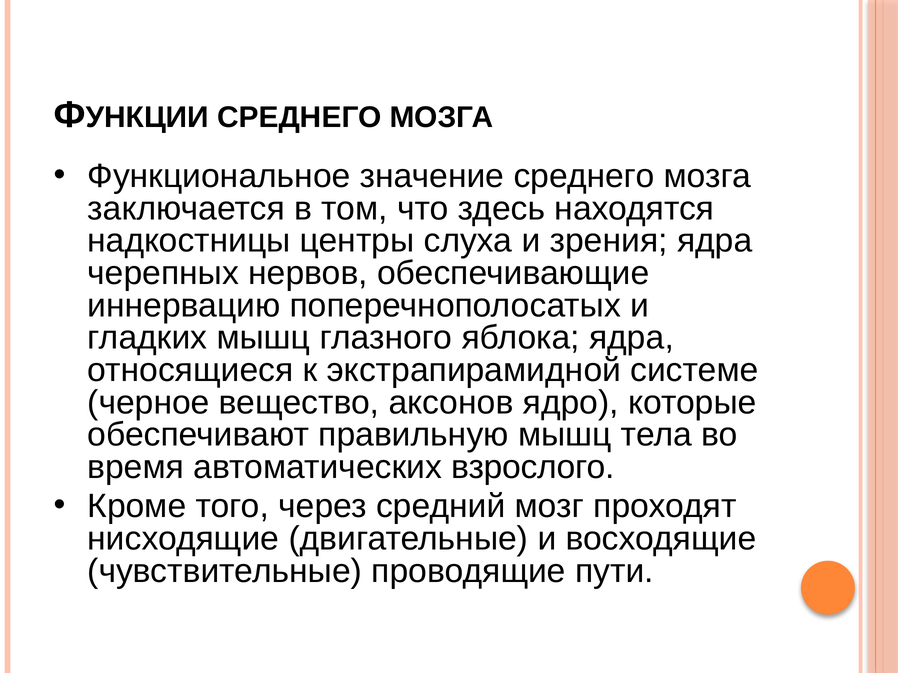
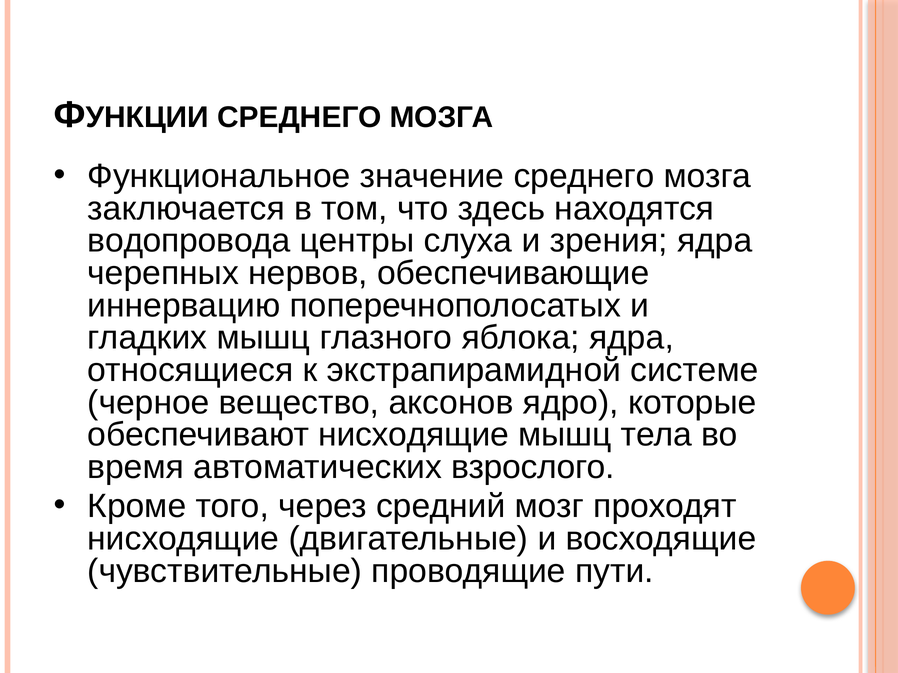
надкостницы: надкостницы -> водопровода
обеспечивают правильную: правильную -> нисходящие
